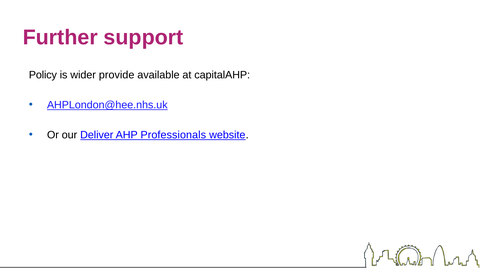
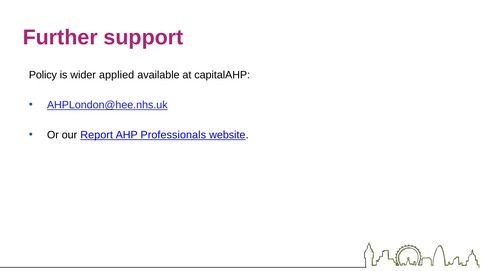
provide: provide -> applied
Deliver: Deliver -> Report
